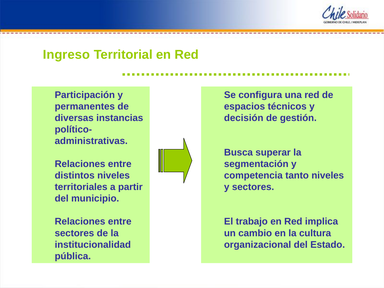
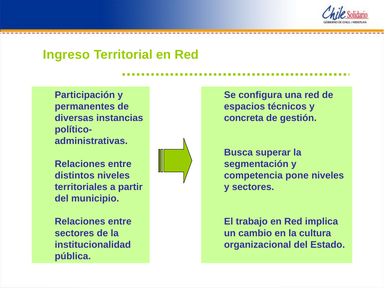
decisión: decisión -> concreta
tanto: tanto -> pone
